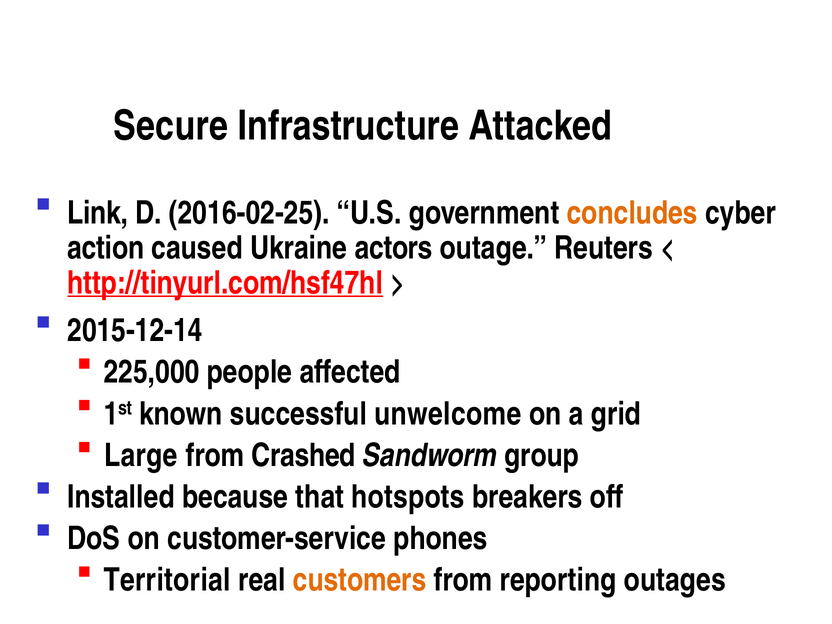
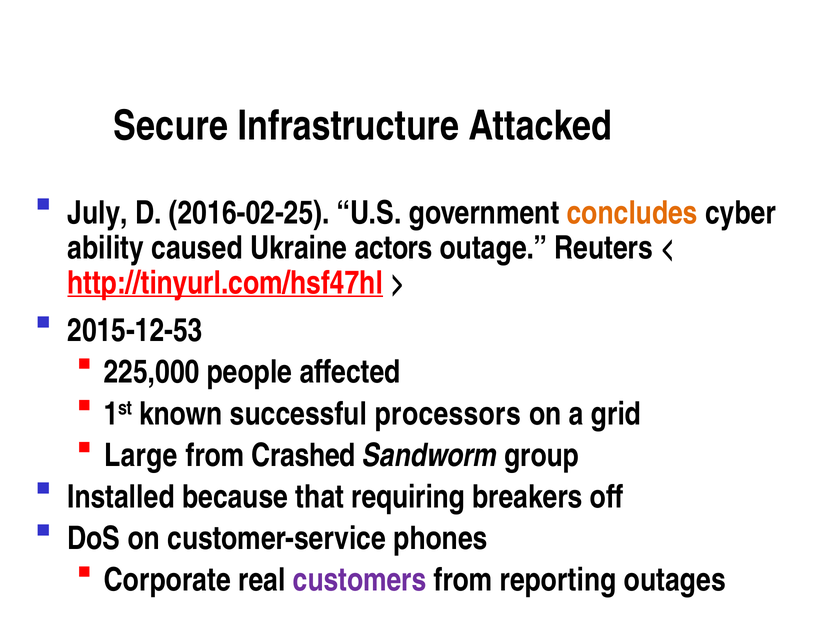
Link: Link -> July
action: action -> ability
2015-12-14: 2015-12-14 -> 2015-12-53
unwelcome: unwelcome -> processors
hotspots: hotspots -> requiring
Territorial: Territorial -> Corporate
customers colour: orange -> purple
